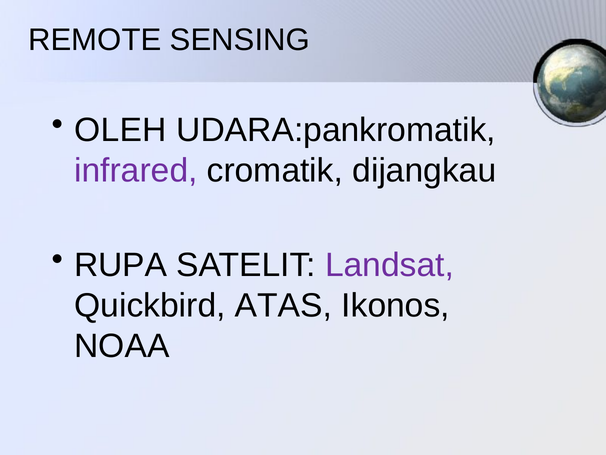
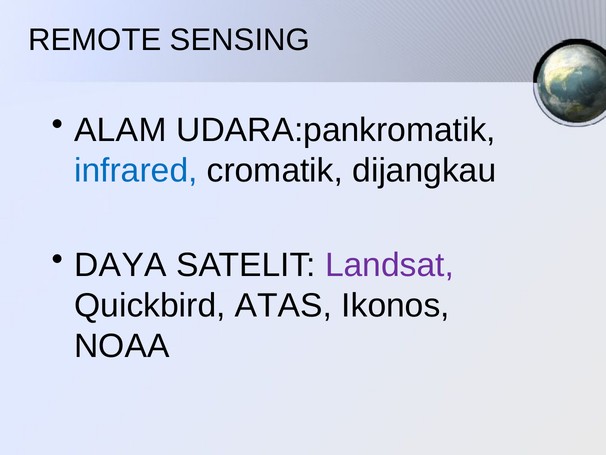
OLEH: OLEH -> ALAM
infrared colour: purple -> blue
RUPA: RUPA -> DAYA
